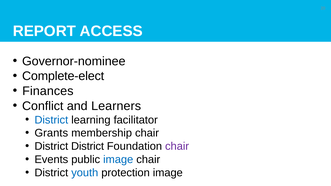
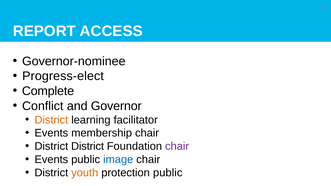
Complete-elect: Complete-elect -> Progress-elect
Finances: Finances -> Complete
Learners: Learners -> Governor
District at (51, 120) colour: blue -> orange
Grants at (51, 133): Grants -> Events
youth colour: blue -> orange
protection image: image -> public
